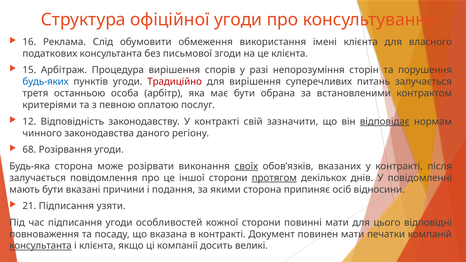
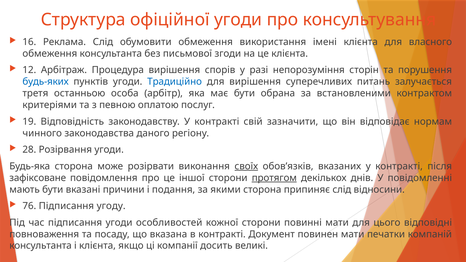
податкових at (50, 54): податкових -> обмеження
15: 15 -> 12
Традиційно colour: red -> blue
12: 12 -> 19
відповідає underline: present -> none
68: 68 -> 28
залучається at (38, 178): залучається -> зафіксоване
припиняє осіб: осіб -> слід
21: 21 -> 76
узяти: узяти -> угоду
консультанта at (41, 246) underline: present -> none
